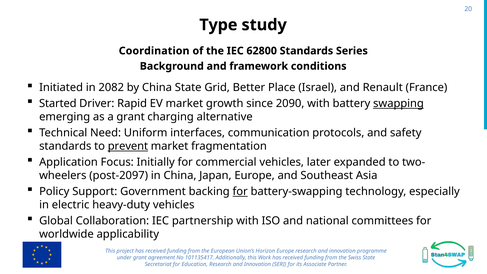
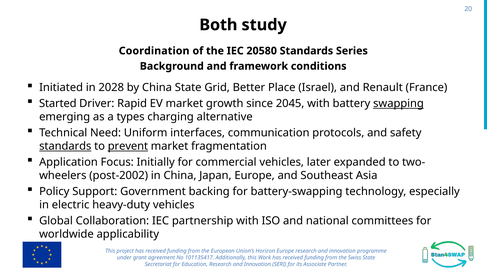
Type: Type -> Both
62800: 62800 -> 20580
2082: 2082 -> 2028
2090: 2090 -> 2045
a grant: grant -> types
standards at (65, 146) underline: none -> present
post-2097: post-2097 -> post-2002
for at (240, 191) underline: present -> none
